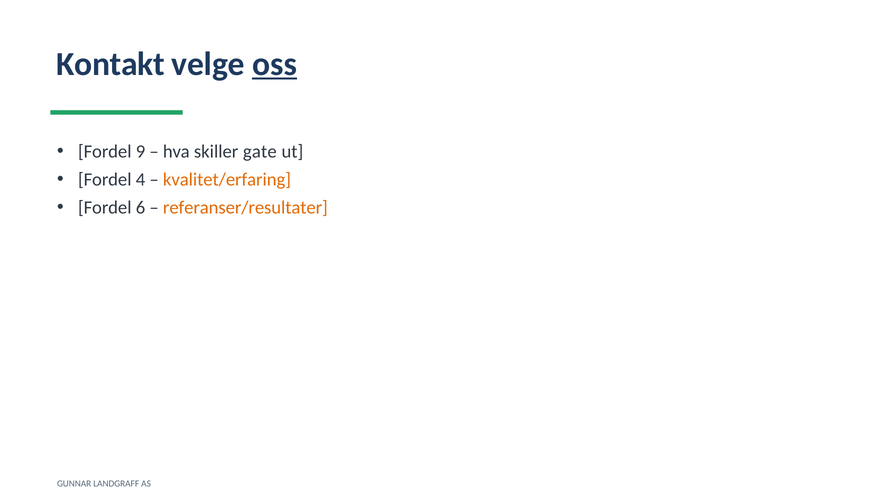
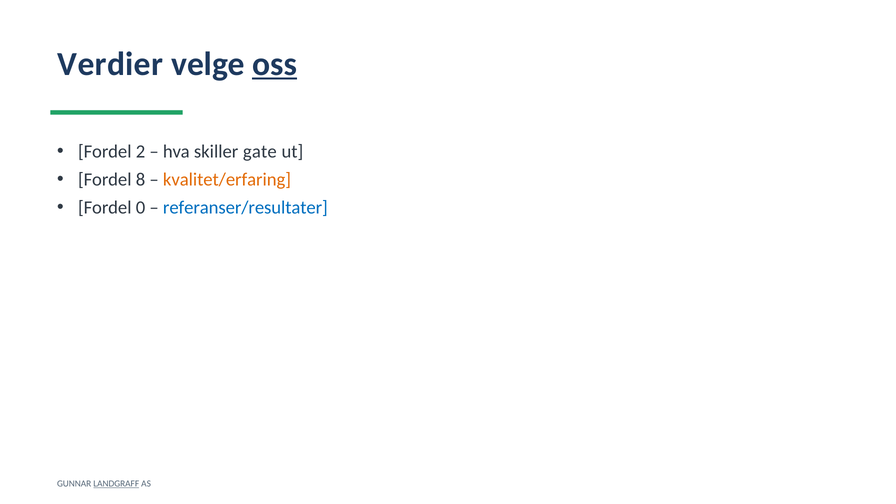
Kontakt: Kontakt -> Verdier
9: 9 -> 2
4: 4 -> 8
6: 6 -> 0
referanser/resultater colour: orange -> blue
LANDGRAFF underline: none -> present
